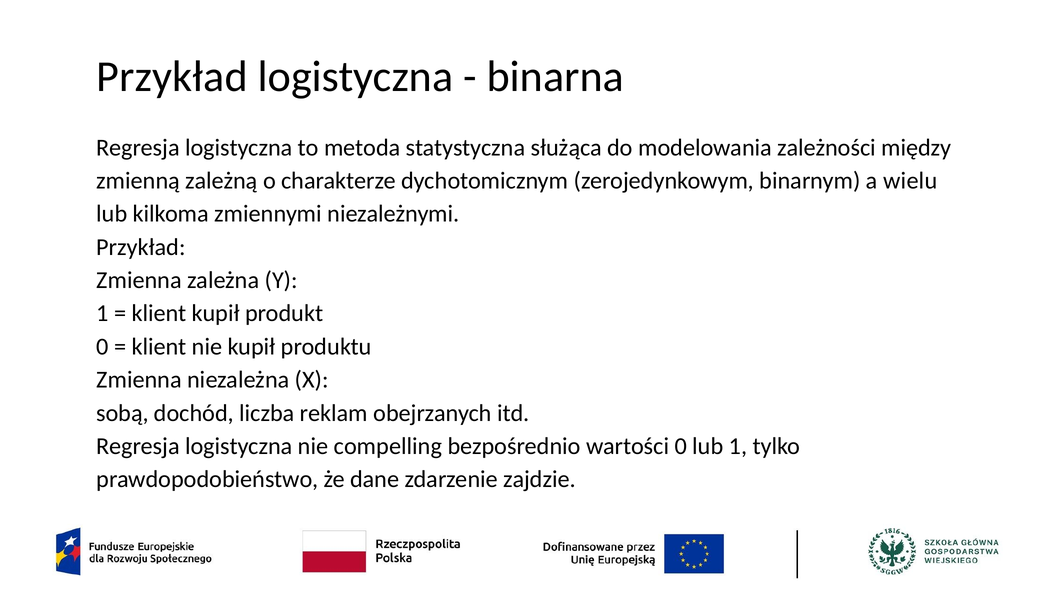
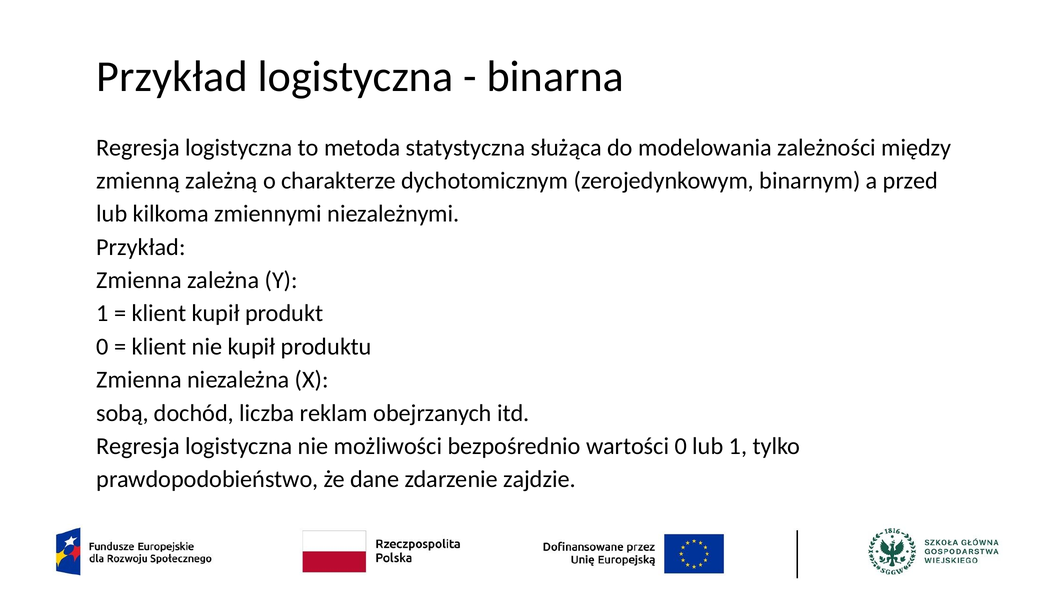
wielu: wielu -> przed
compelling: compelling -> możliwości
